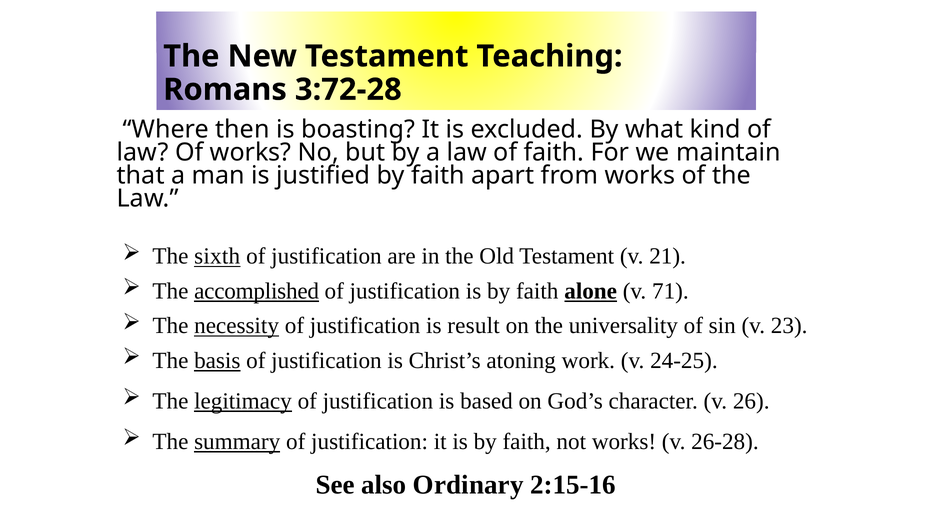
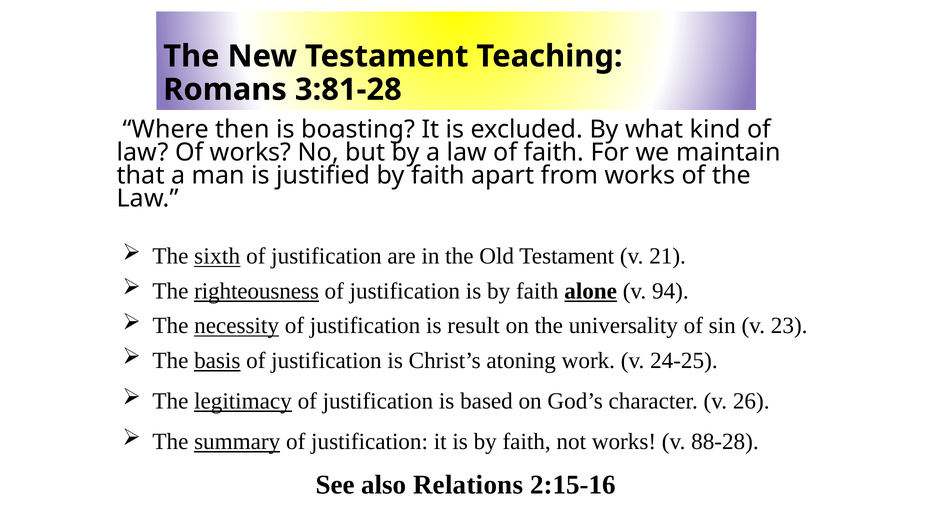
3:72-28: 3:72-28 -> 3:81-28
accomplished: accomplished -> righteousness
71: 71 -> 94
26-28: 26-28 -> 88-28
Ordinary: Ordinary -> Relations
